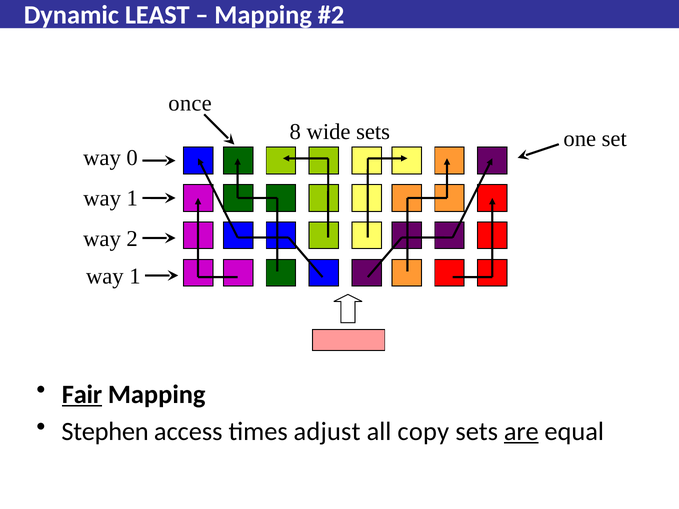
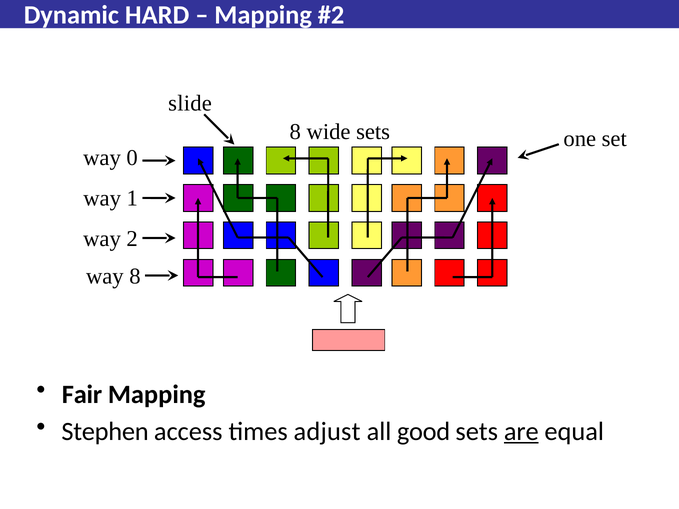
LEAST: LEAST -> HARD
once: once -> slide
1 at (135, 276): 1 -> 8
Fair underline: present -> none
copy: copy -> good
